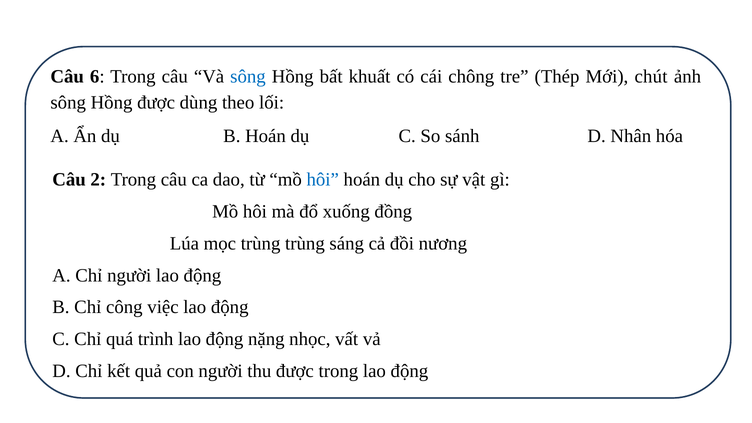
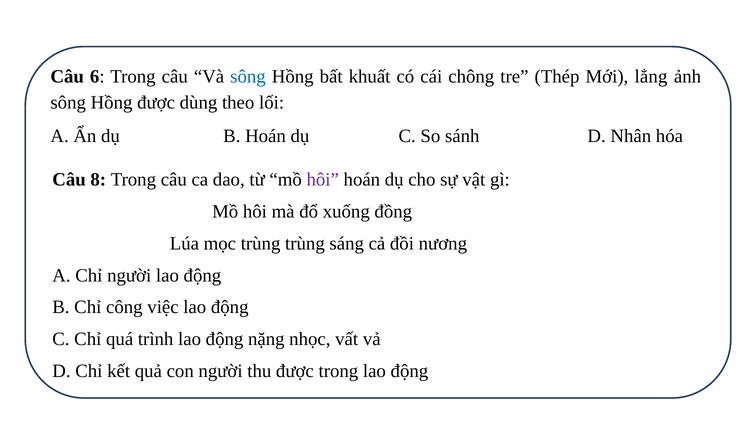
chút: chút -> lẳng
2: 2 -> 8
hôi at (323, 179) colour: blue -> purple
